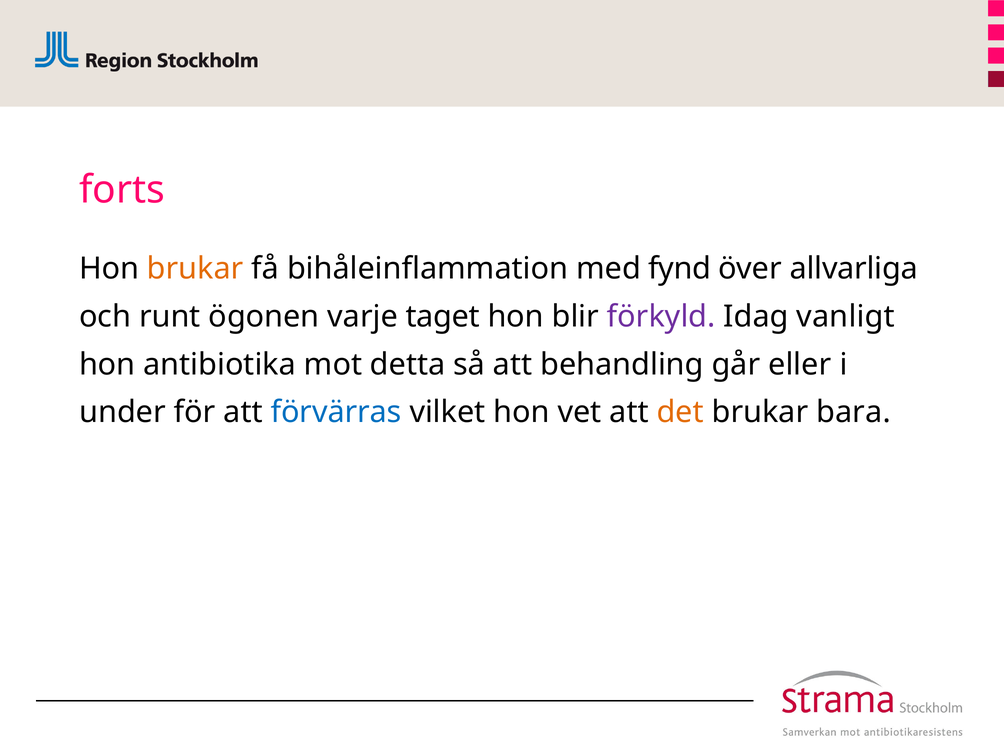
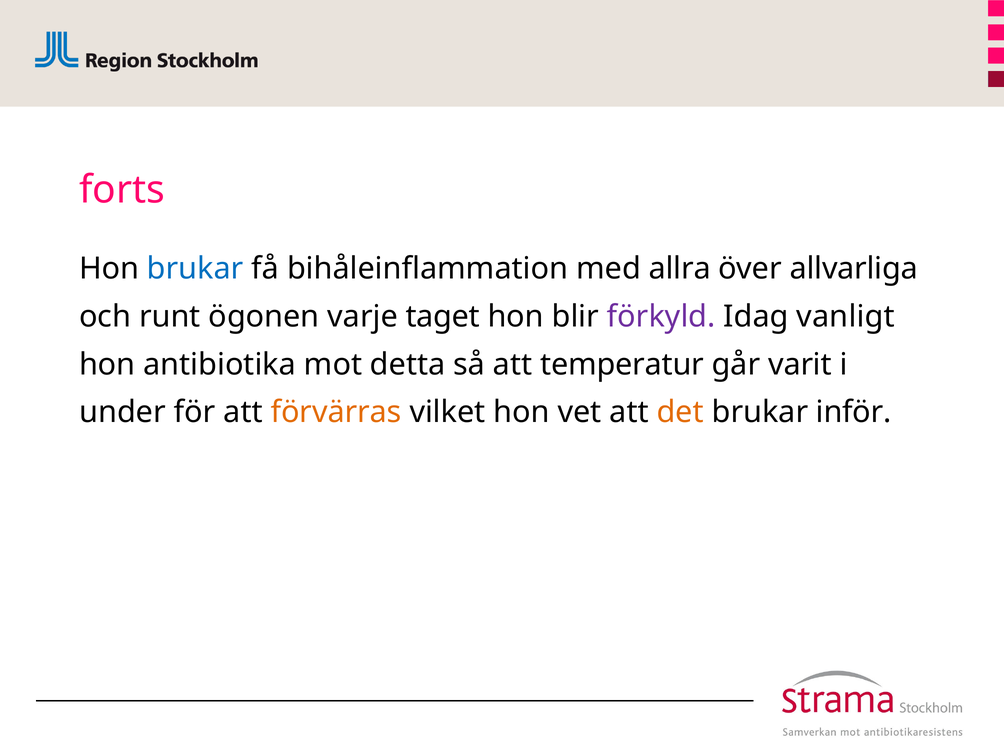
brukar at (195, 269) colour: orange -> blue
fynd: fynd -> allra
behandling: behandling -> temperatur
eller: eller -> varit
förvärras colour: blue -> orange
bara: bara -> inför
